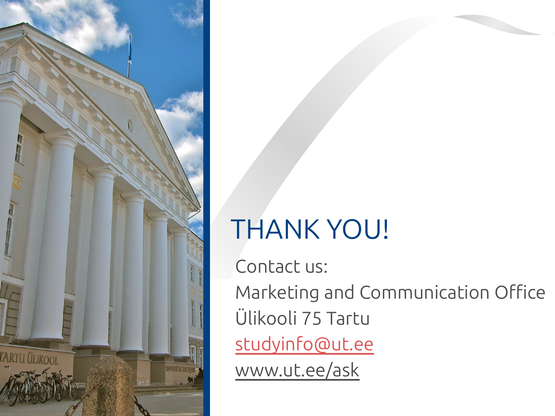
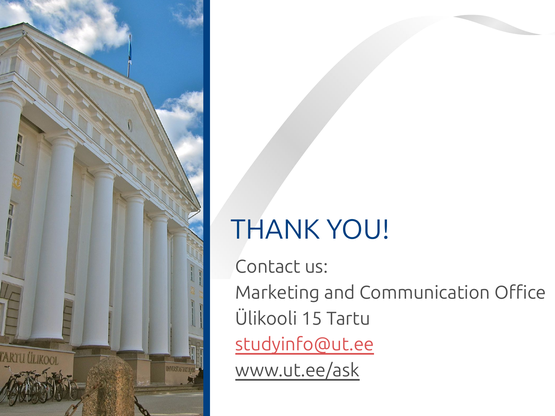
75: 75 -> 15
